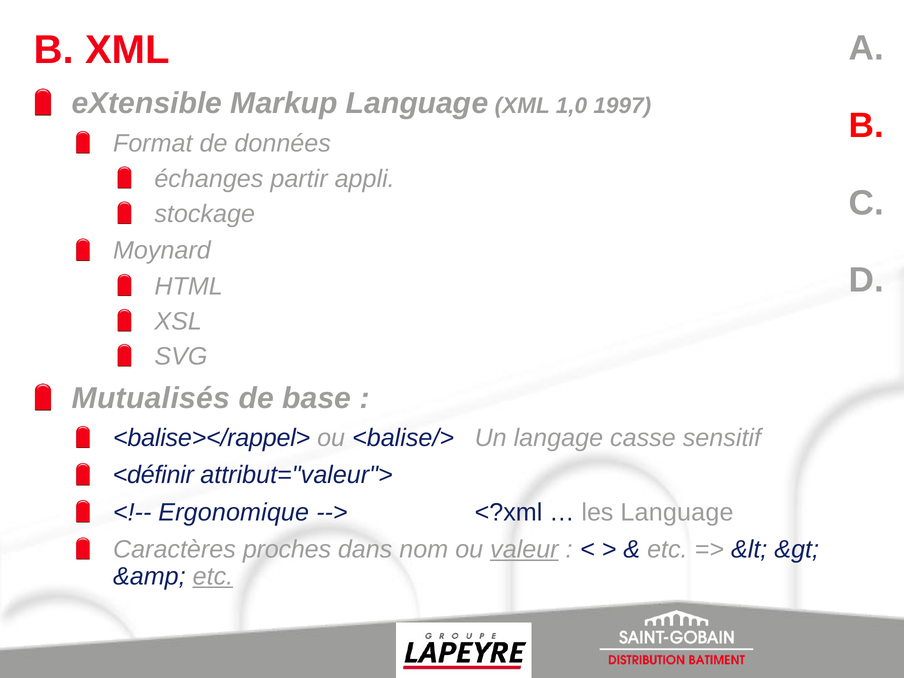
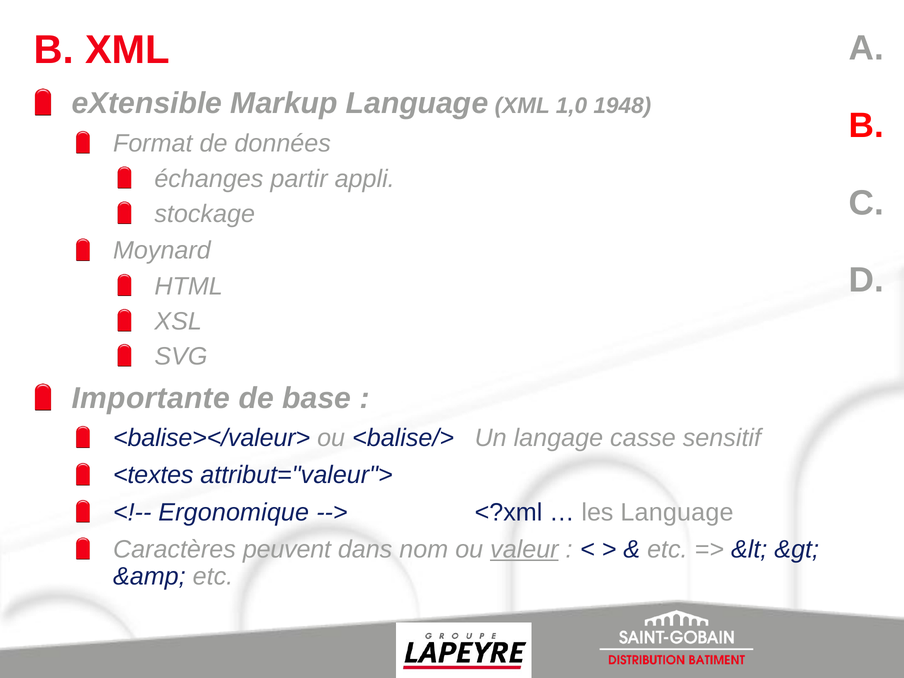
1997: 1997 -> 1948
Mutualisés: Mutualisés -> Importante
<balise></rappel>: <balise></rappel> -> <balise></valeur>
<définir: <définir -> <textes
proches: proches -> peuvent
etc at (213, 577) underline: present -> none
